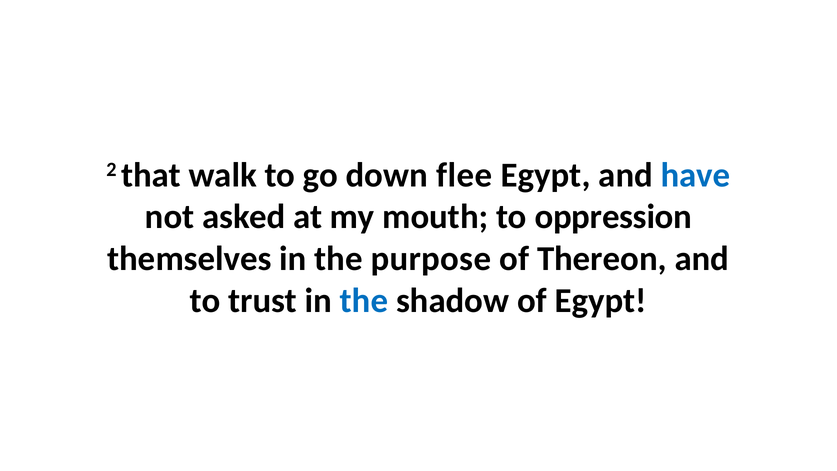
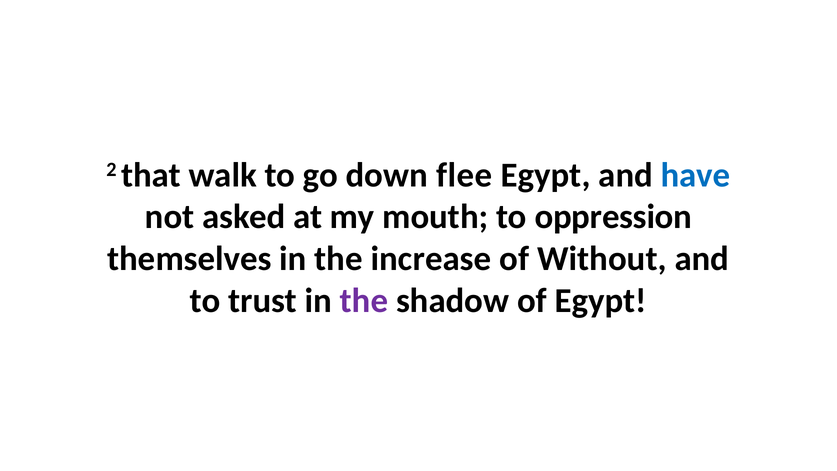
purpose: purpose -> increase
Thereon: Thereon -> Without
the at (364, 301) colour: blue -> purple
